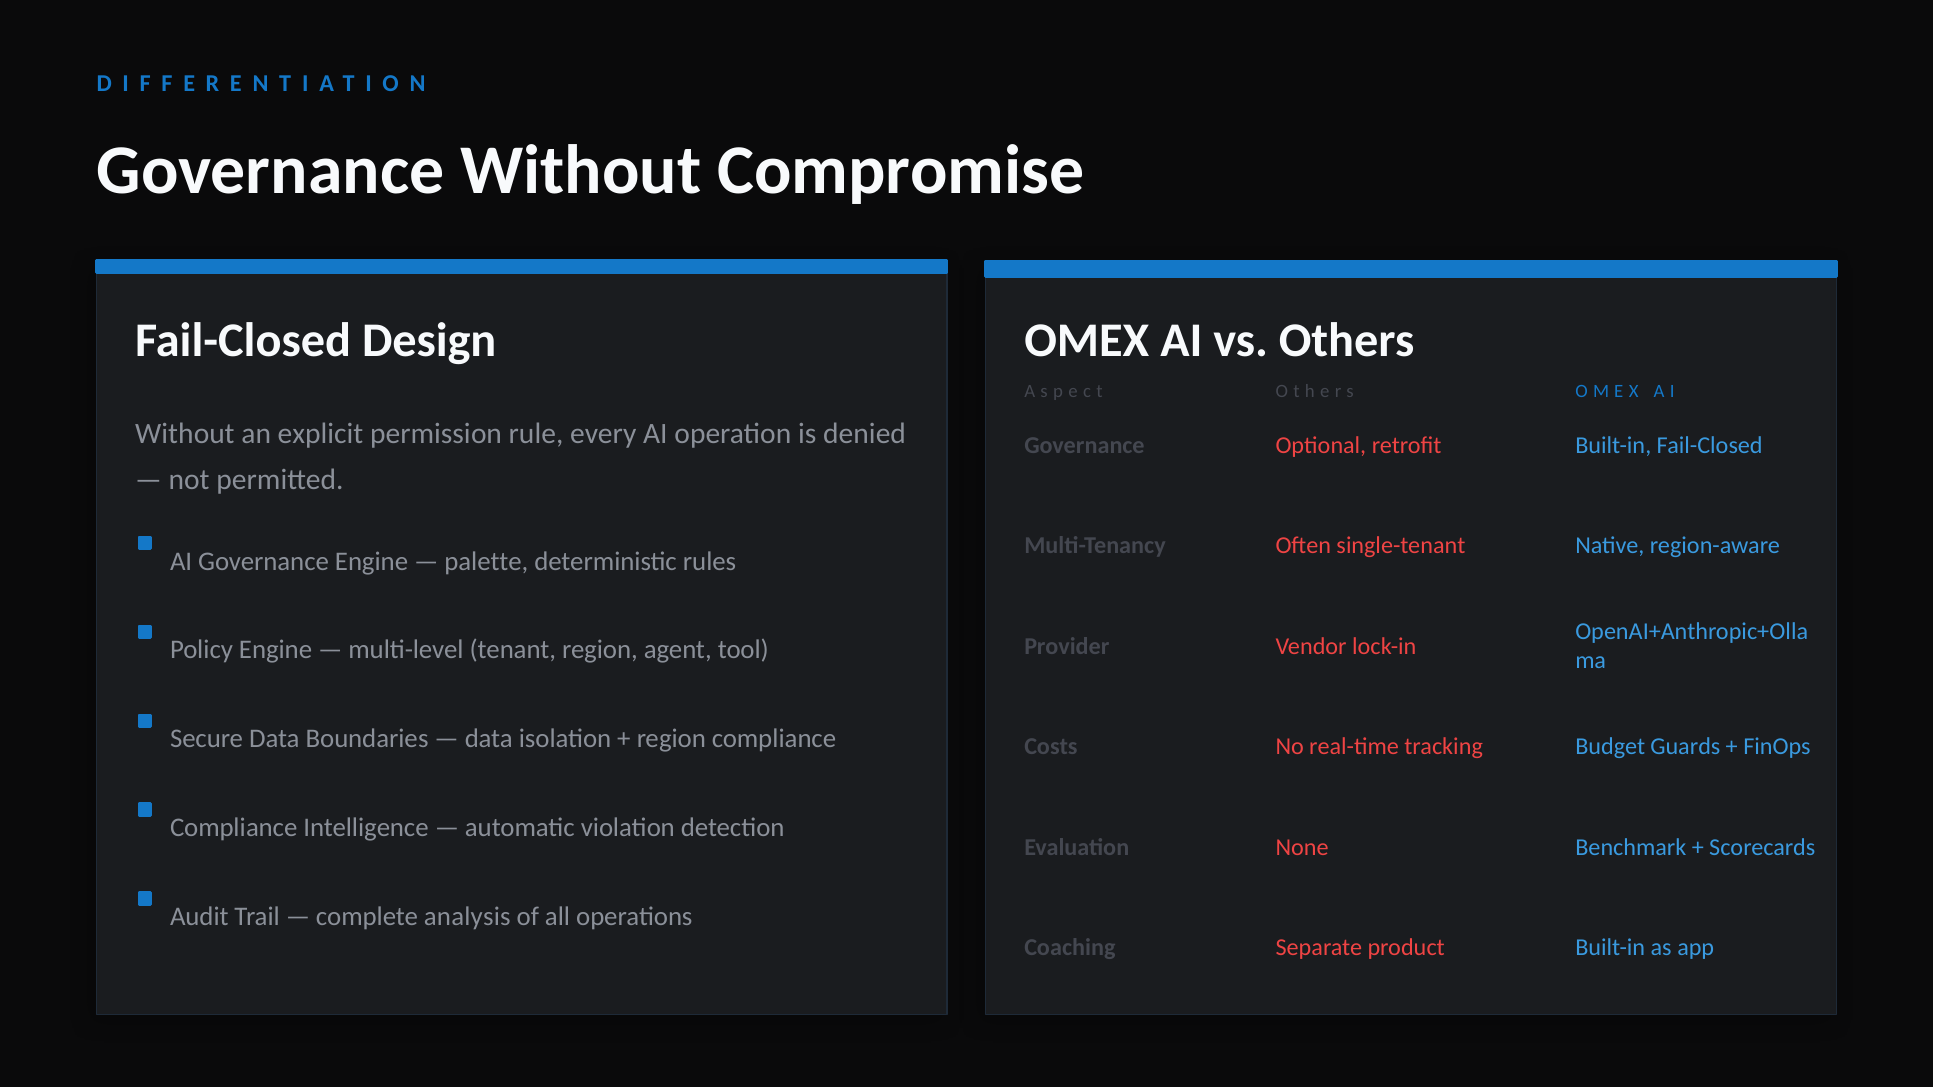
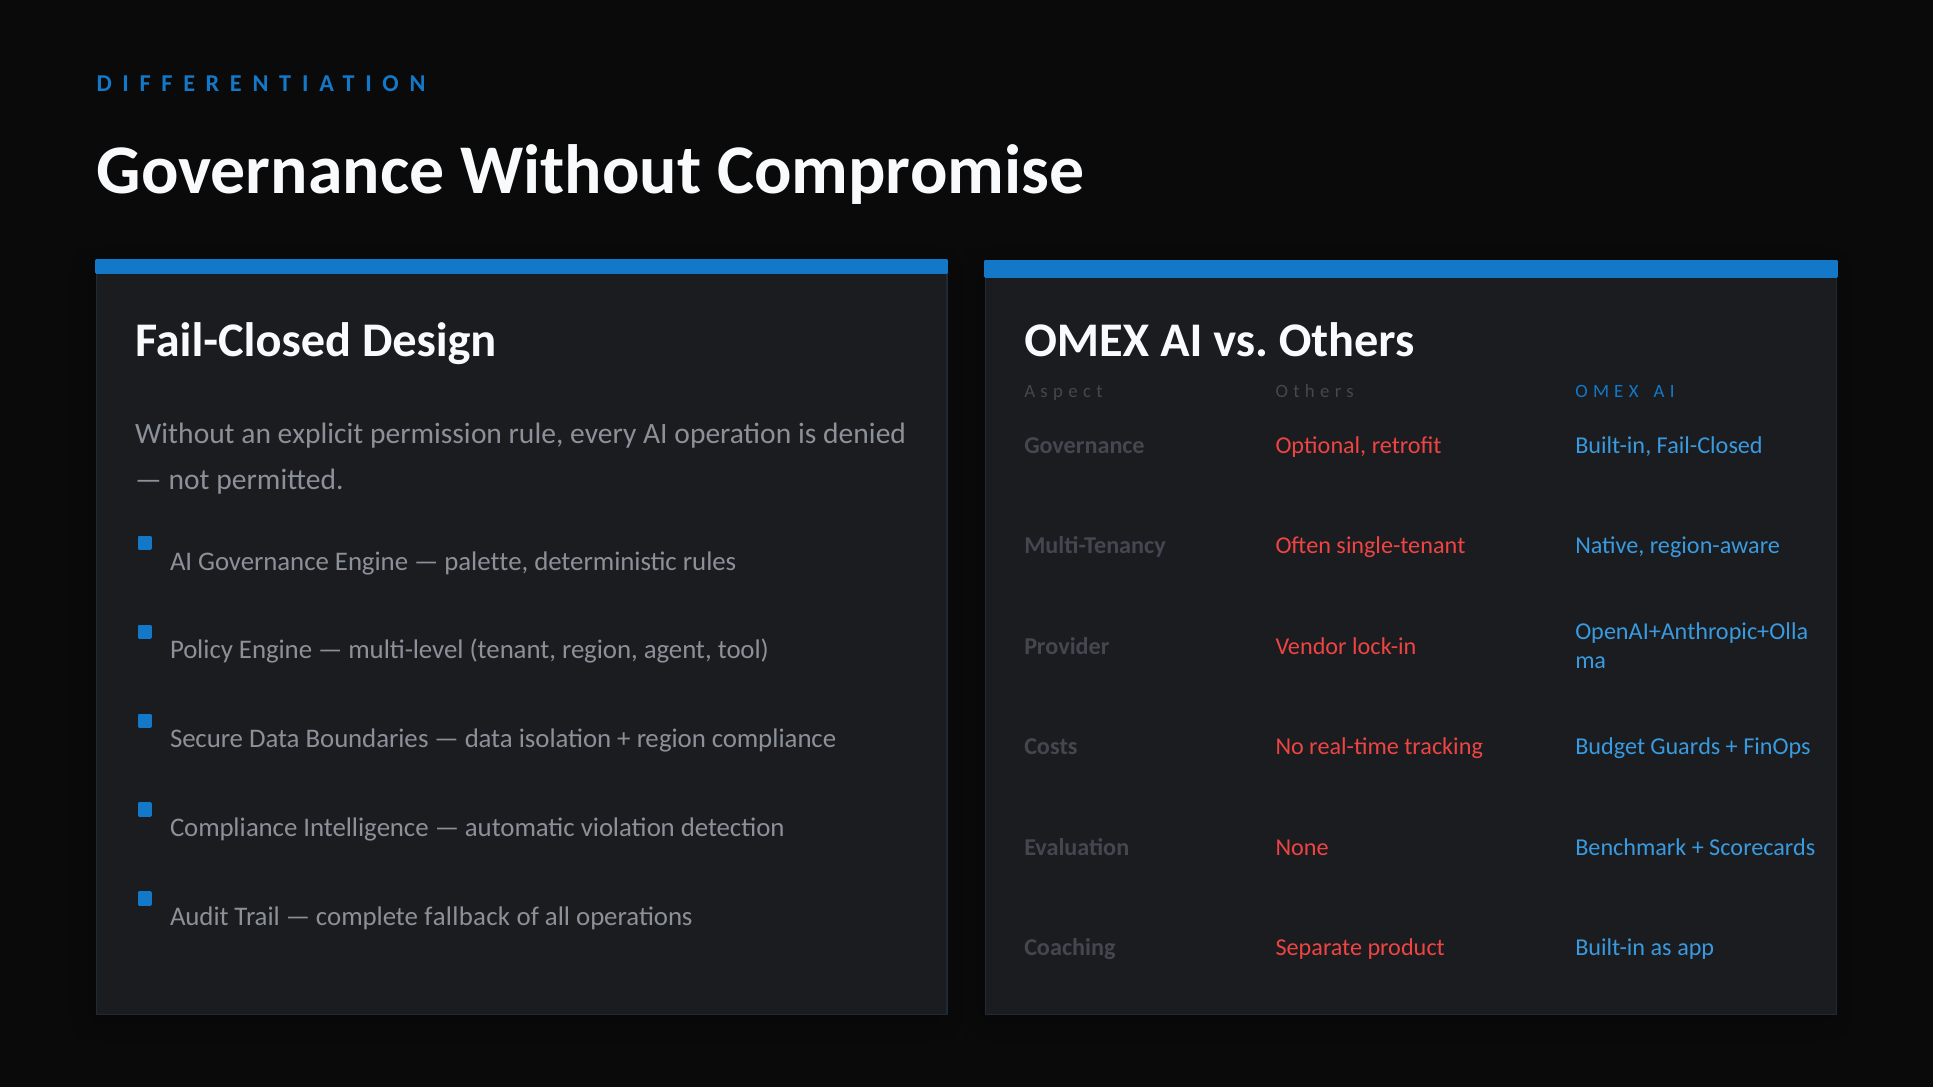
analysis: analysis -> fallback
